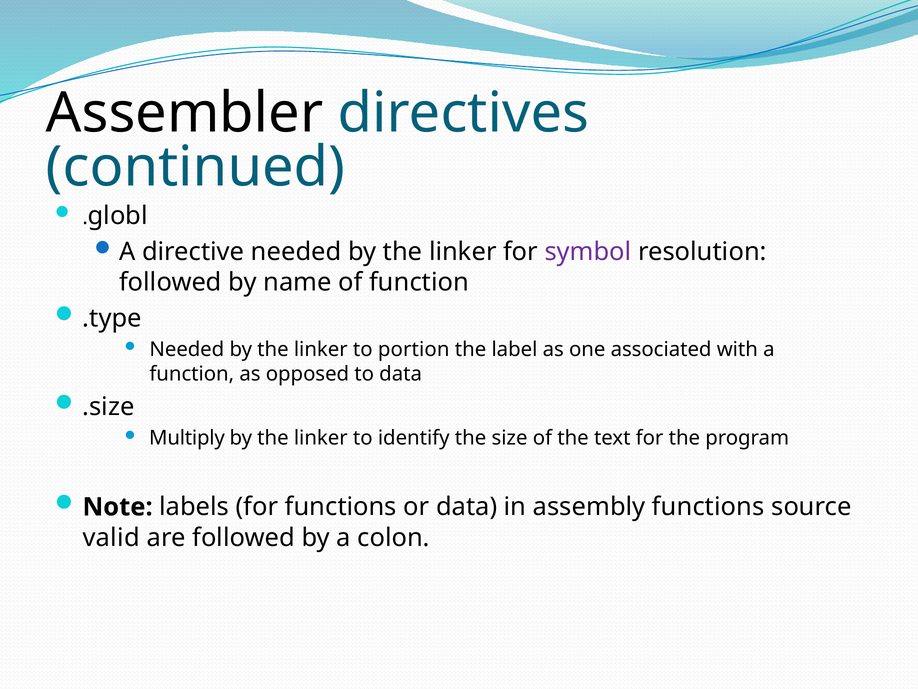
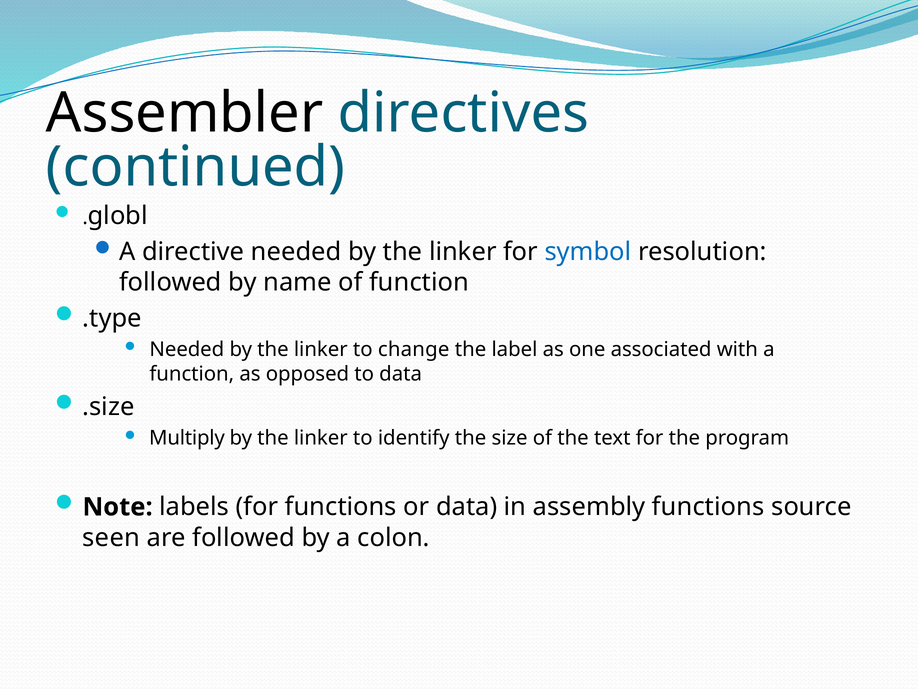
symbol colour: purple -> blue
portion: portion -> change
valid: valid -> seen
